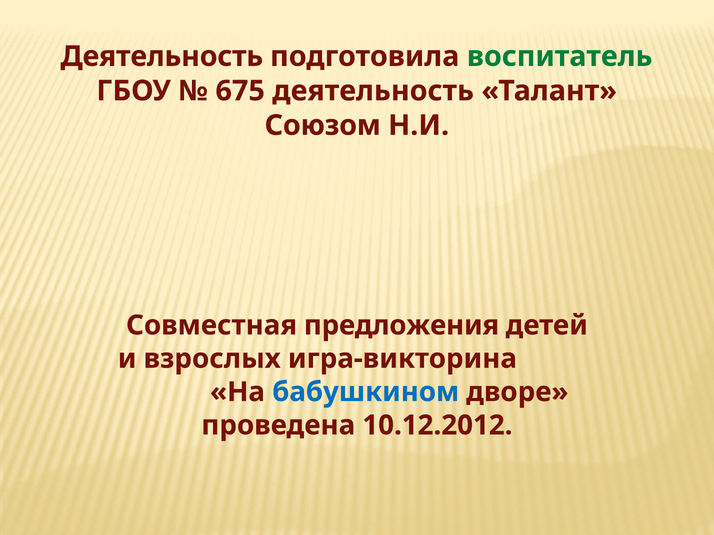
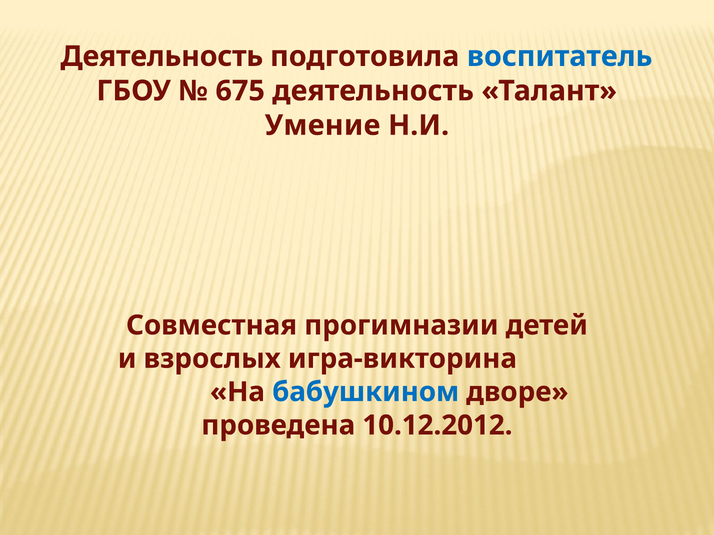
воспитатель colour: green -> blue
Союзом: Союзом -> Умение
предложения: предложения -> прогимназии
